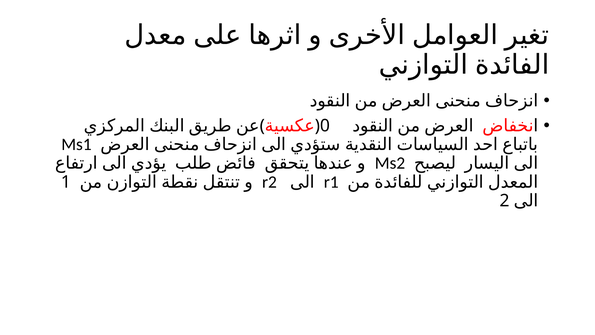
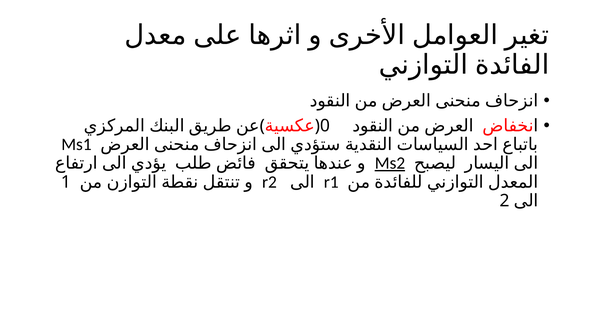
Ms2 underline: none -> present
